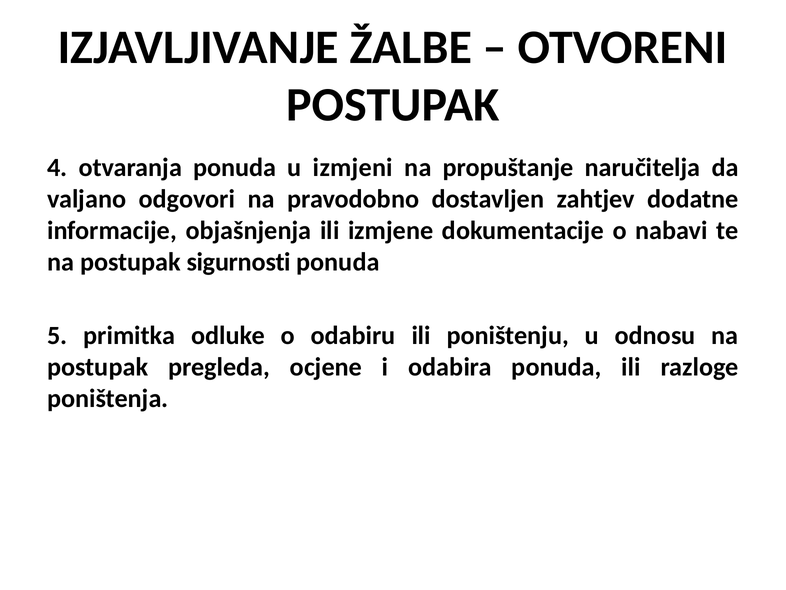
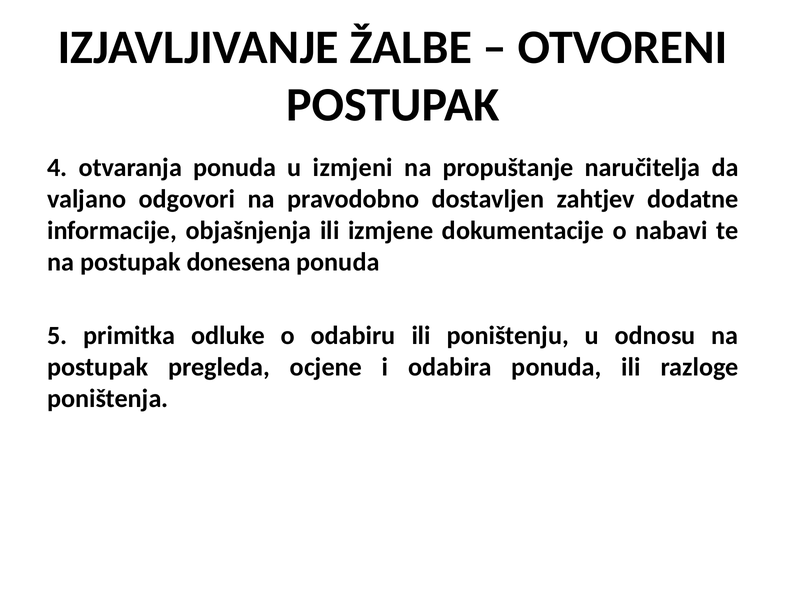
sigurnosti: sigurnosti -> donesena
